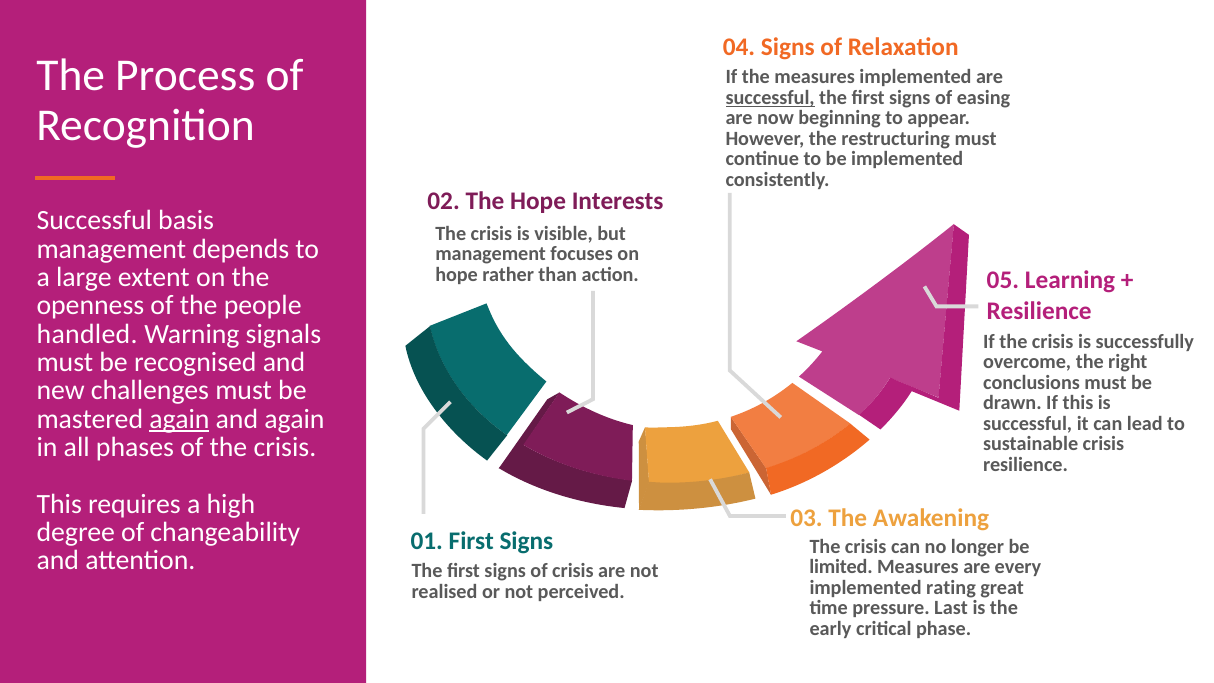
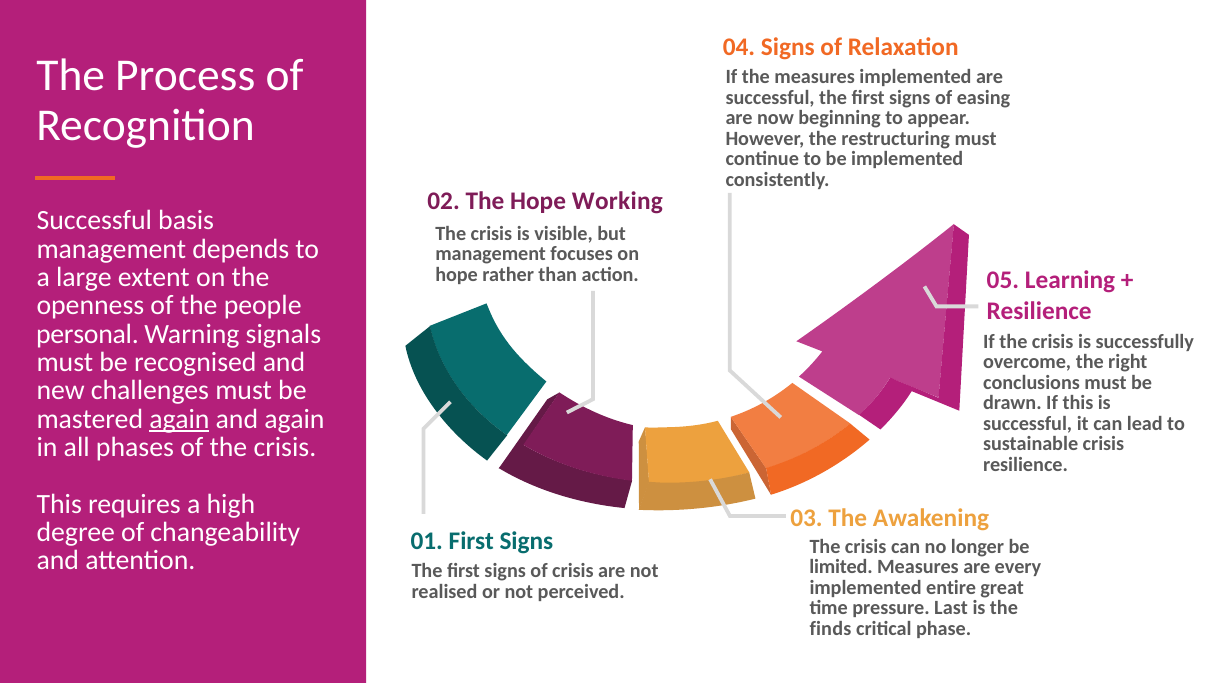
successful at (770, 98) underline: present -> none
Interests: Interests -> Working
handled: handled -> personal
rating: rating -> entire
early: early -> finds
